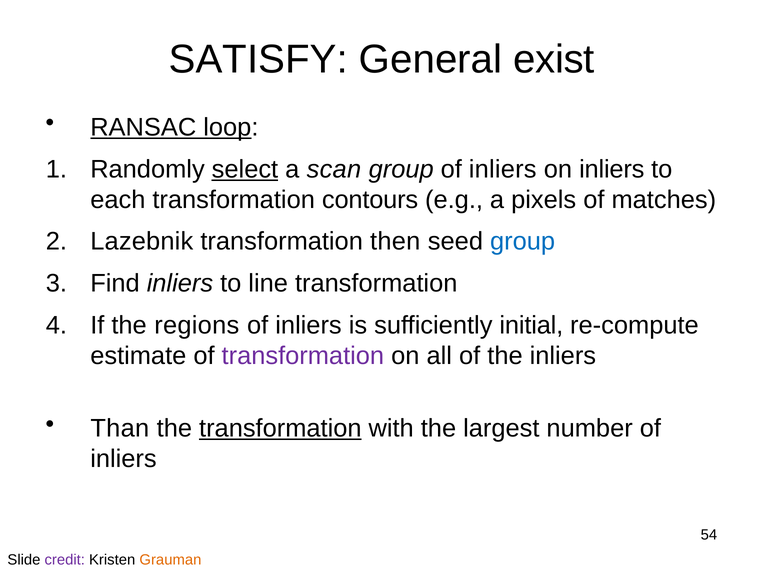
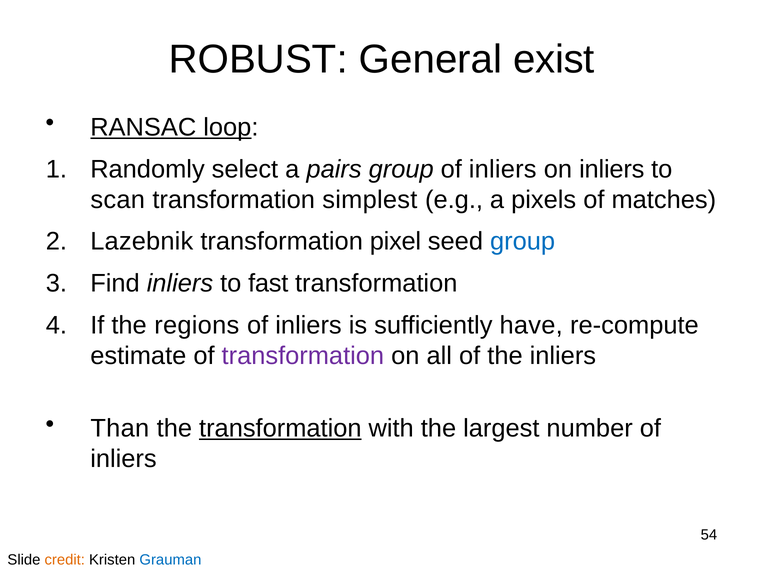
SATISFY: SATISFY -> ROBUST
select underline: present -> none
scan: scan -> pairs
each: each -> scan
contours: contours -> simplest
then: then -> pixel
line: line -> fast
initial: initial -> have
credit colour: purple -> orange
Grauman colour: orange -> blue
